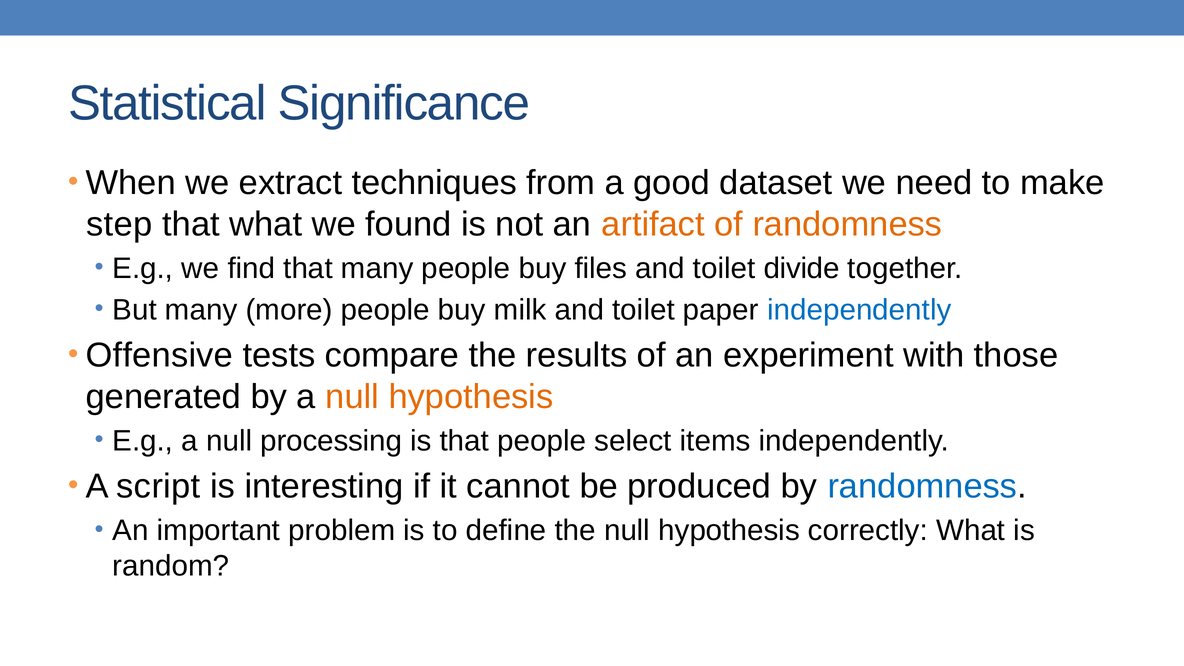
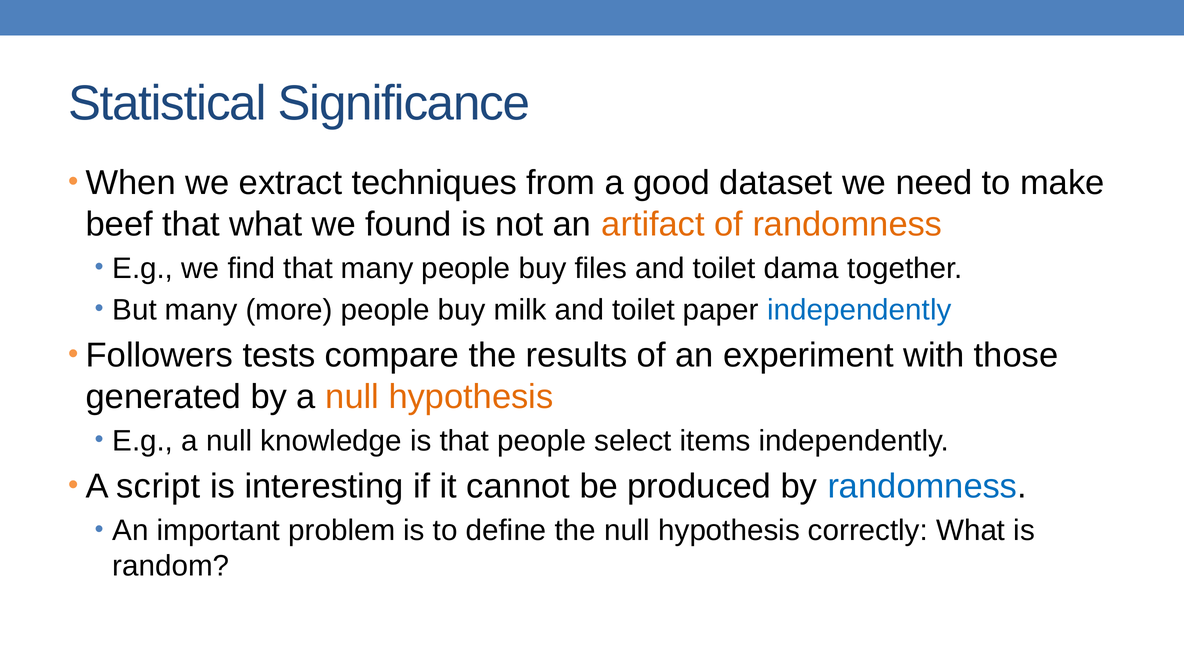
step: step -> beef
divide: divide -> dama
Offensive: Offensive -> Followers
processing: processing -> knowledge
